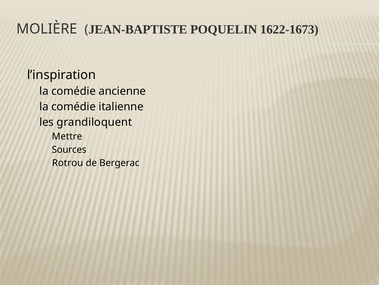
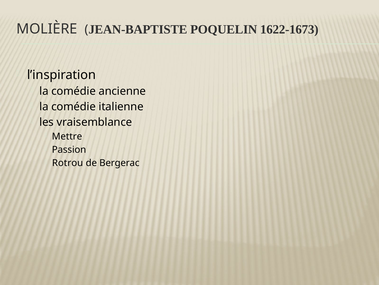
grandiloquent: grandiloquent -> vraisemblance
Sources: Sources -> Passion
